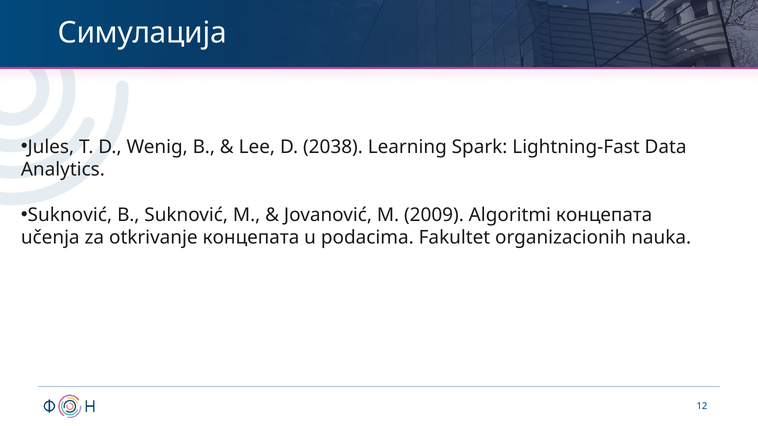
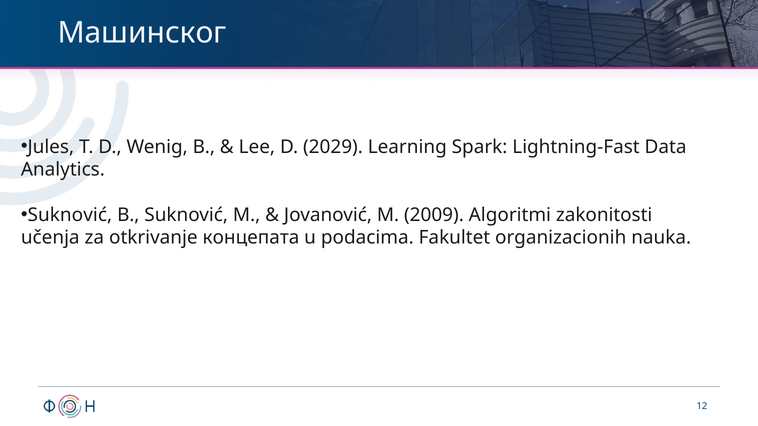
Симулација: Симулација -> Машинског
2038: 2038 -> 2029
Algoritmi концепата: концепата -> zakonitosti
